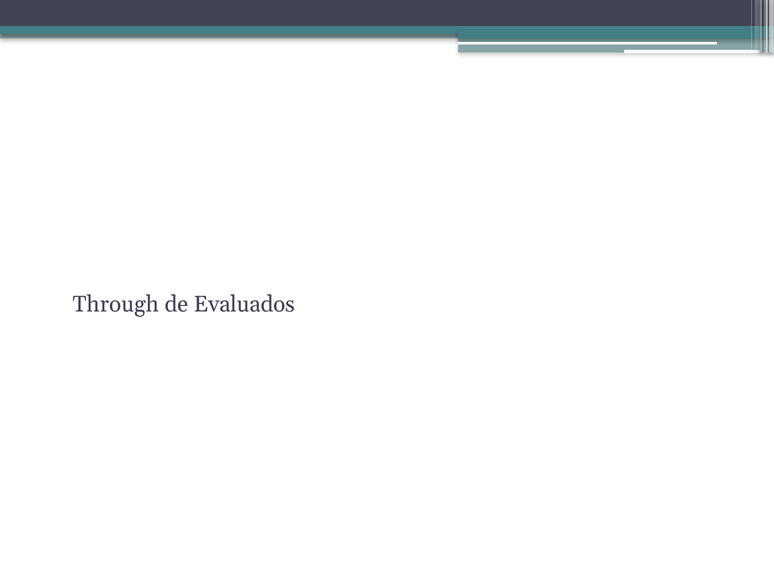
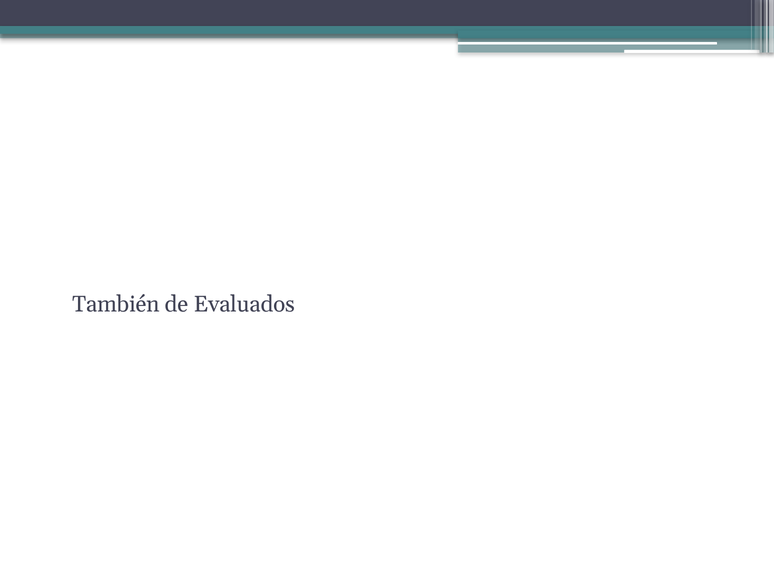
Through: Through -> También
